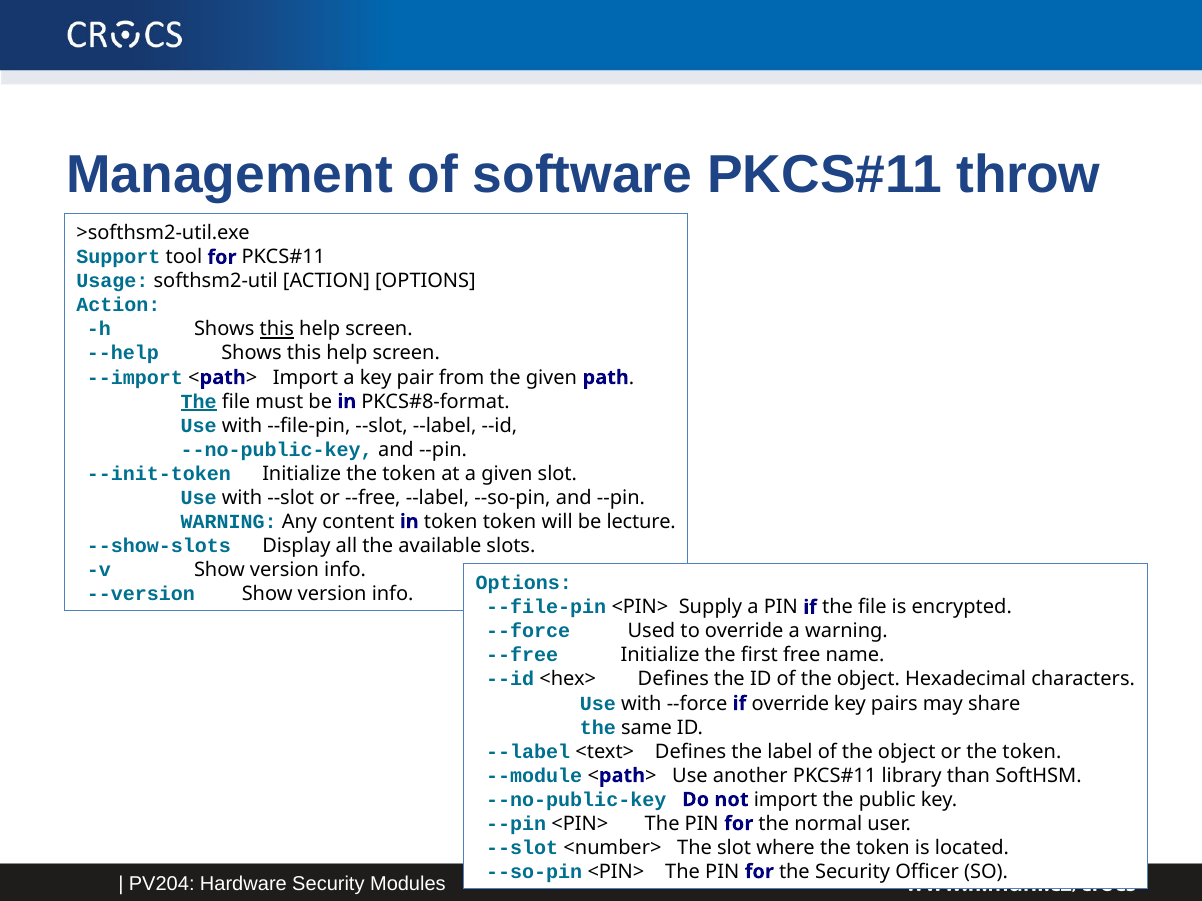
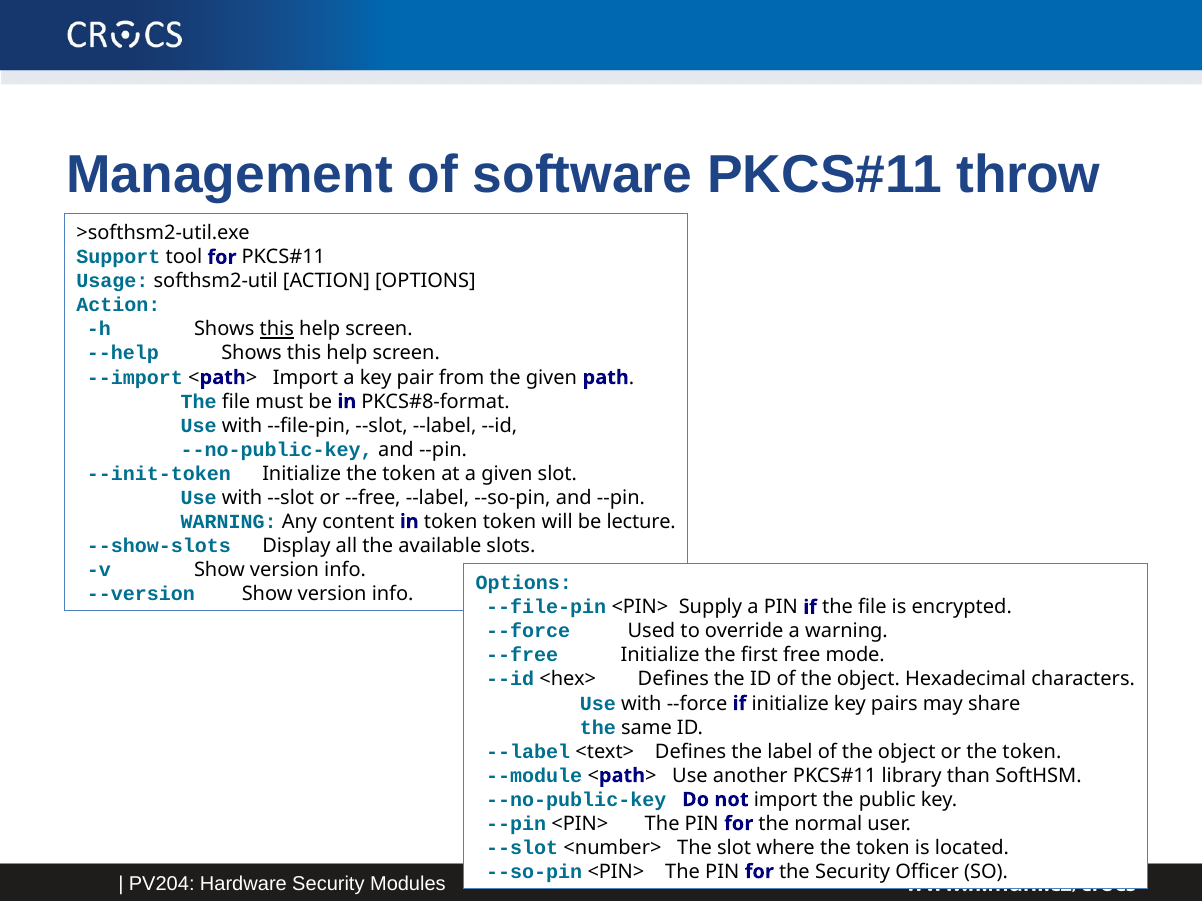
The at (199, 402) underline: present -> none
name: name -> mode
if override: override -> initialize
